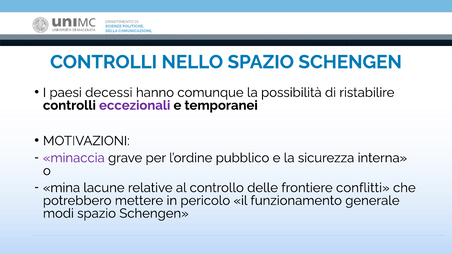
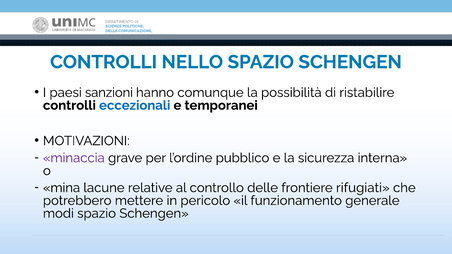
decessi: decessi -> sanzioni
eccezionali colour: purple -> blue
conflitti: conflitti -> rifugiati
